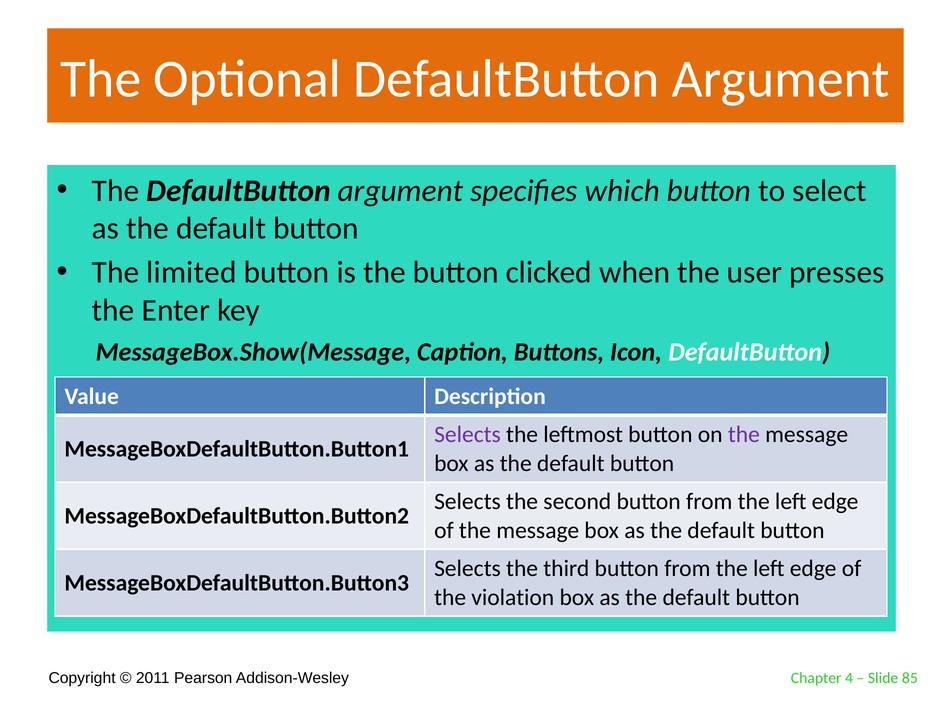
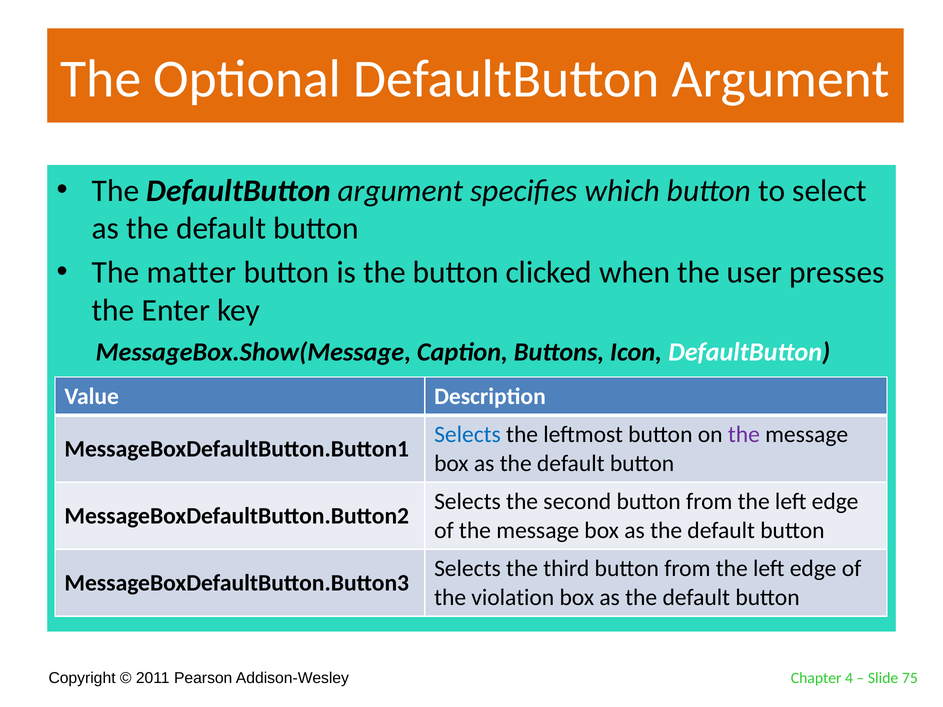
limited: limited -> matter
Selects at (467, 435) colour: purple -> blue
85: 85 -> 75
